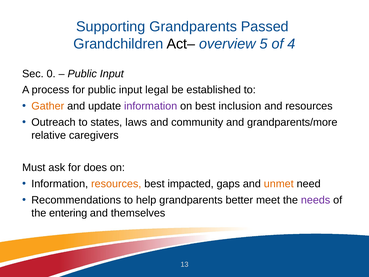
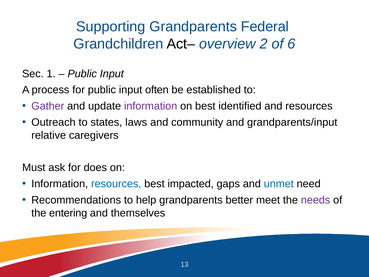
Passed: Passed -> Federal
5: 5 -> 2
4: 4 -> 6
0: 0 -> 1
legal: legal -> often
Gather colour: orange -> purple
inclusion: inclusion -> identified
grandparents/more: grandparents/more -> grandparents/input
resources at (116, 184) colour: orange -> blue
unmet colour: orange -> blue
